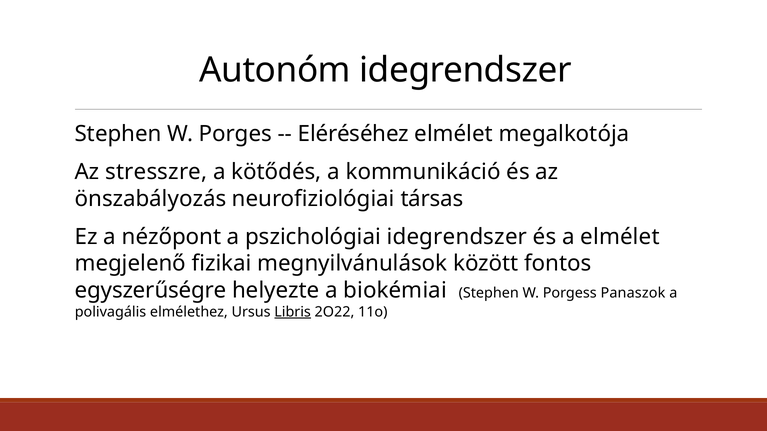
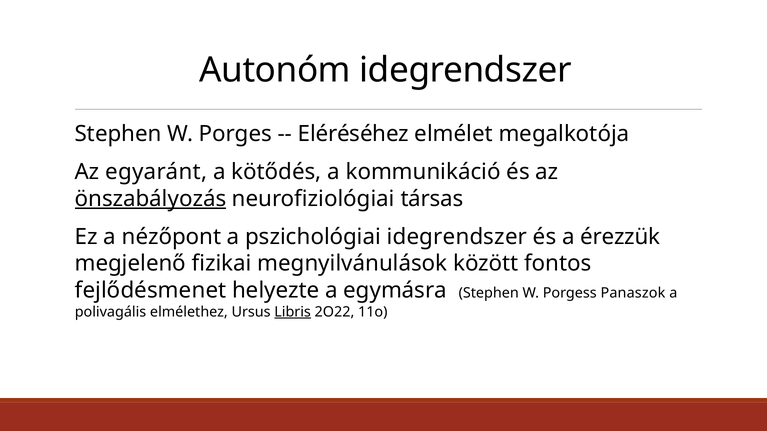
stresszre: stresszre -> egyaránt
önszabályozás underline: none -> present
a elmélet: elmélet -> érezzük
egyszerűségre: egyszerűségre -> fejlődésmenet
biokémiai: biokémiai -> egymásra
